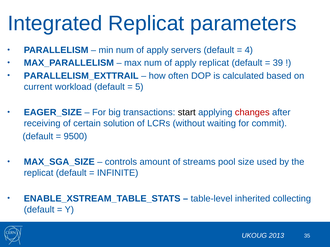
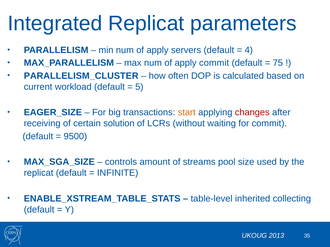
apply replicat: replicat -> commit
39: 39 -> 75
PARALLELISM_EXTTRAIL: PARALLELISM_EXTTRAIL -> PARALLELISM_CLUSTER
start colour: black -> orange
